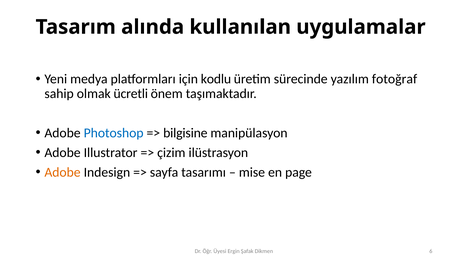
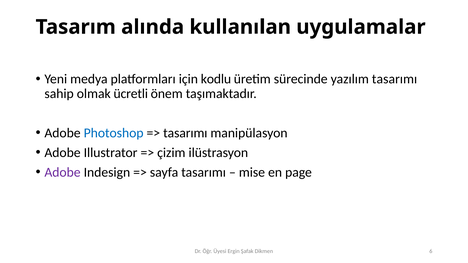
yazılım fotoğraf: fotoğraf -> tasarımı
bilgisine at (185, 133): bilgisine -> tasarımı
Adobe at (63, 172) colour: orange -> purple
